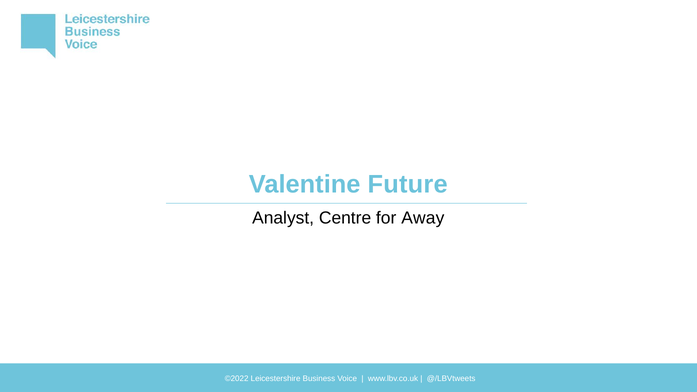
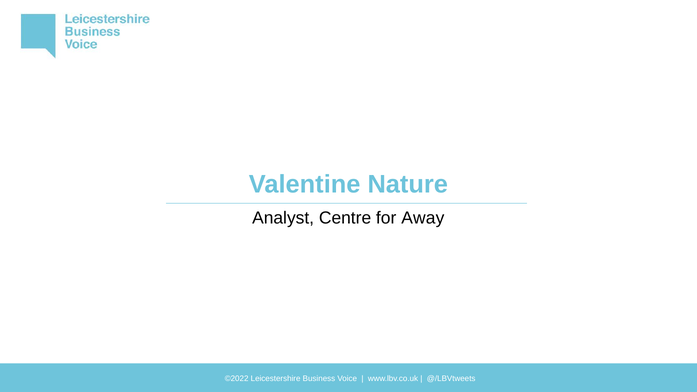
Future: Future -> Nature
